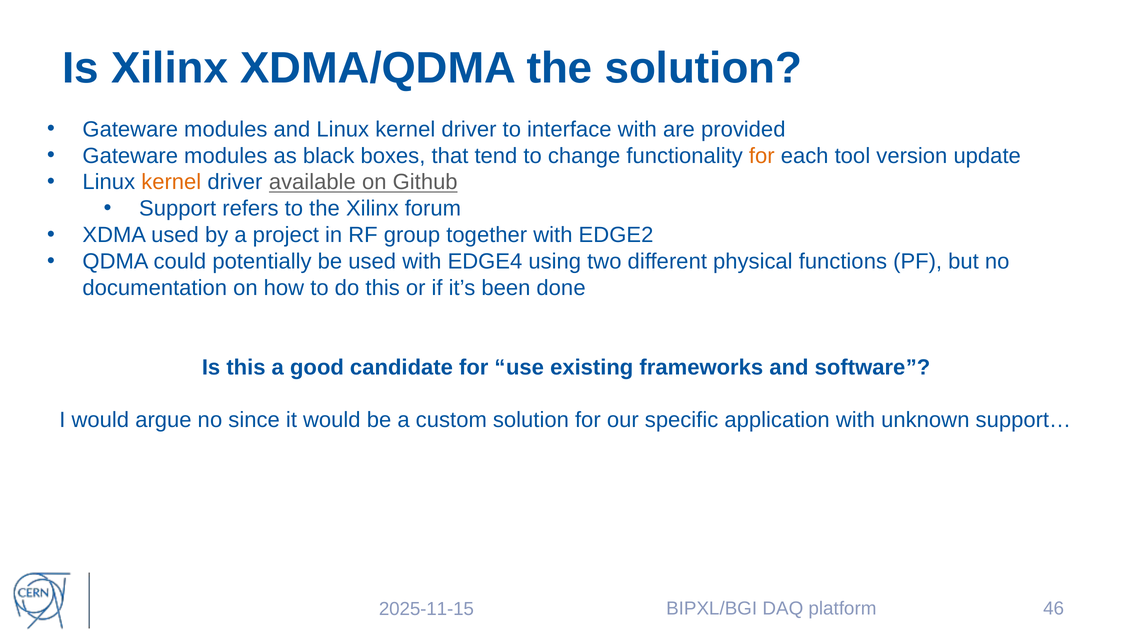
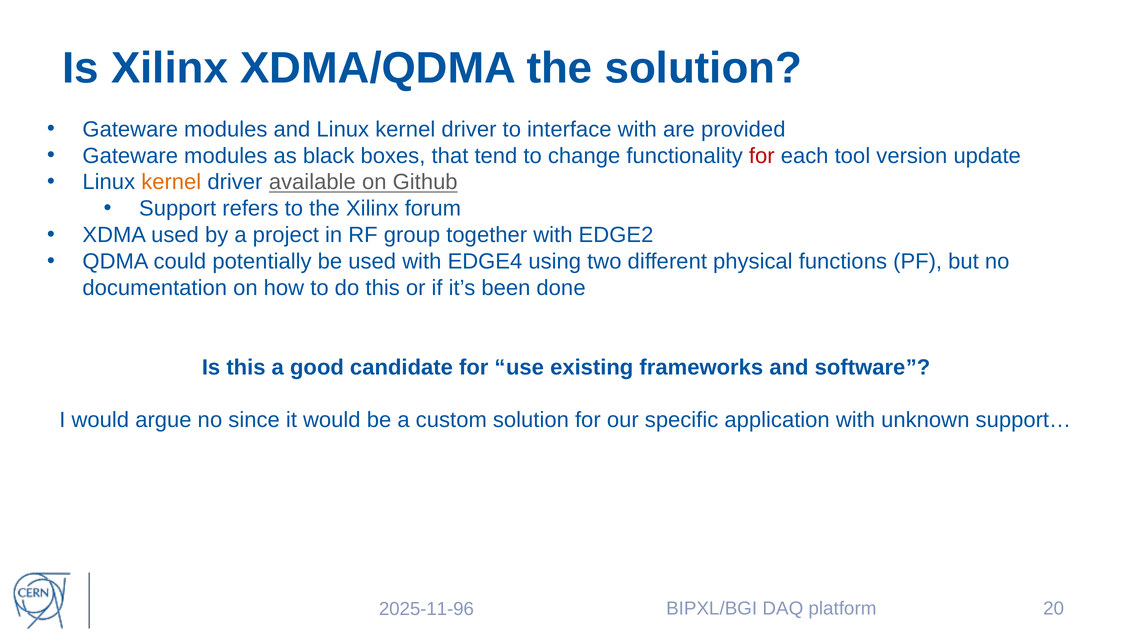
for at (762, 156) colour: orange -> red
2025-11-15: 2025-11-15 -> 2025-11-96
46: 46 -> 20
